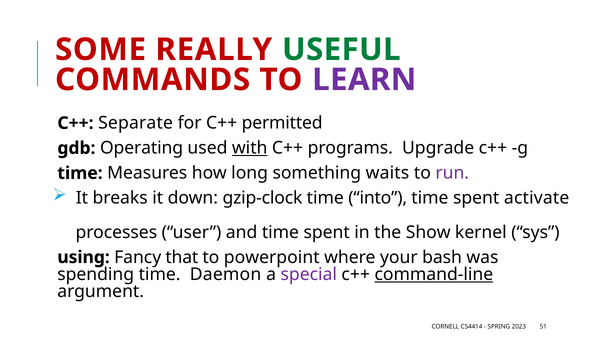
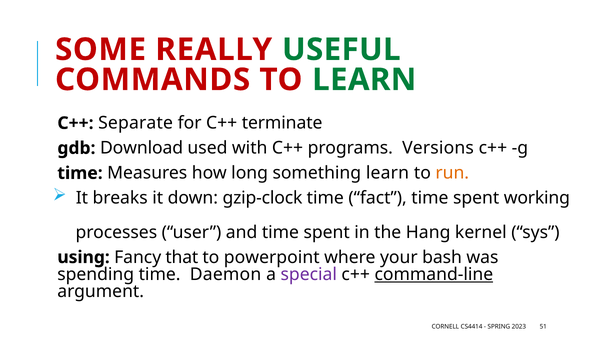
LEARN at (364, 80) colour: purple -> green
permitted: permitted -> terminate
Operating: Operating -> Download
with underline: present -> none
Upgrade: Upgrade -> Versions
something waits: waits -> learn
run colour: purple -> orange
into: into -> fact
activate: activate -> working
Show: Show -> Hang
